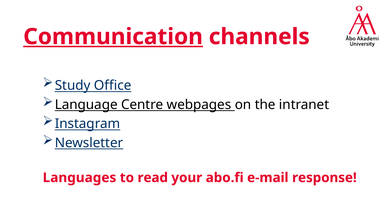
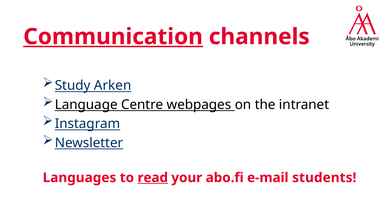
Office: Office -> Arken
read underline: none -> present
response: response -> students
